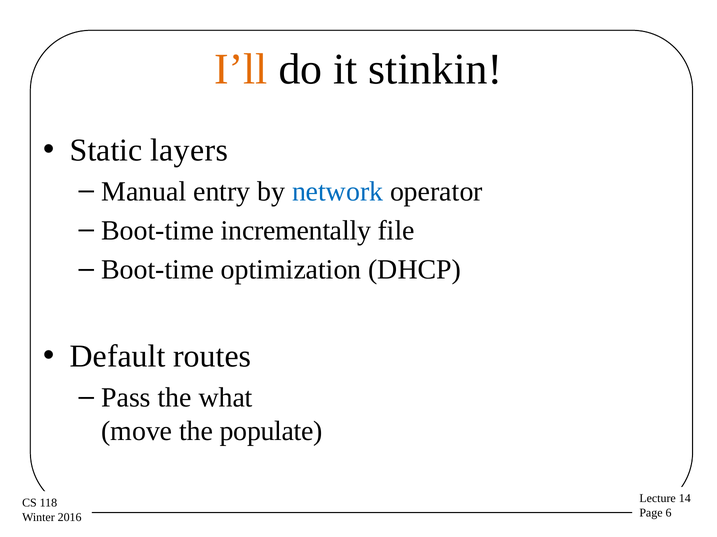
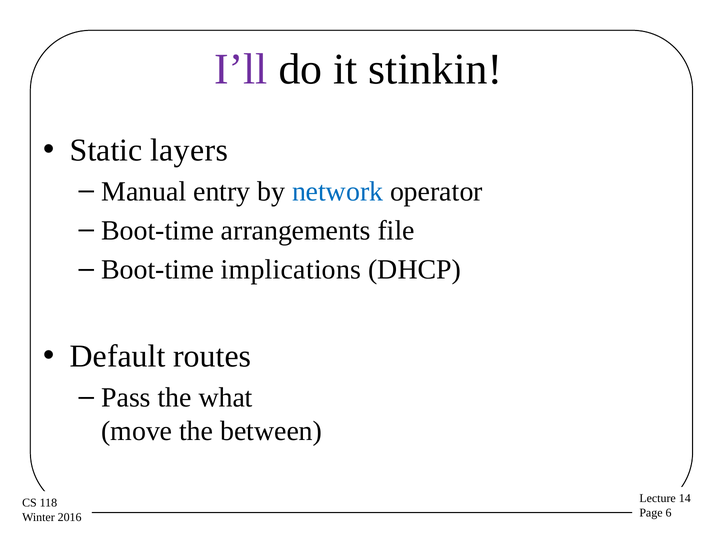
I’ll colour: orange -> purple
incrementally: incrementally -> arrangements
optimization: optimization -> implications
populate: populate -> between
